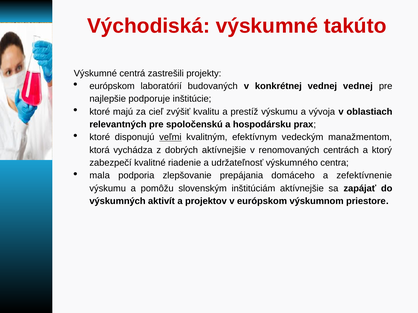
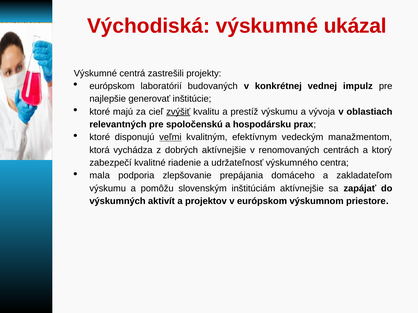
takúto: takúto -> ukázal
vednej vednej: vednej -> impulz
podporuje: podporuje -> generovať
zvýšiť underline: none -> present
zefektívnenie: zefektívnenie -> zakladateľom
